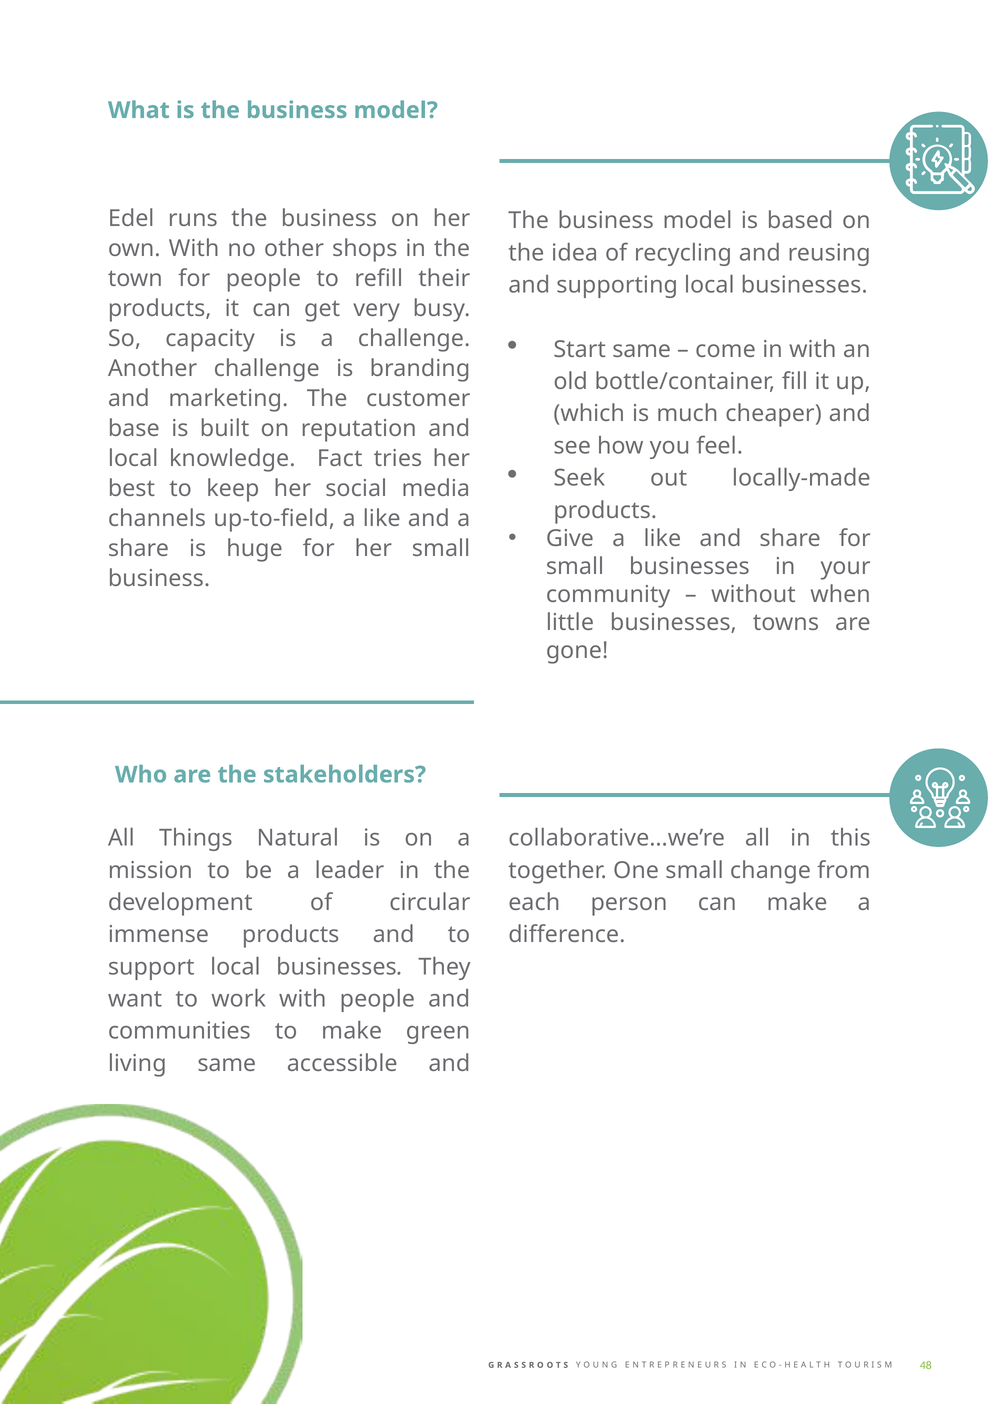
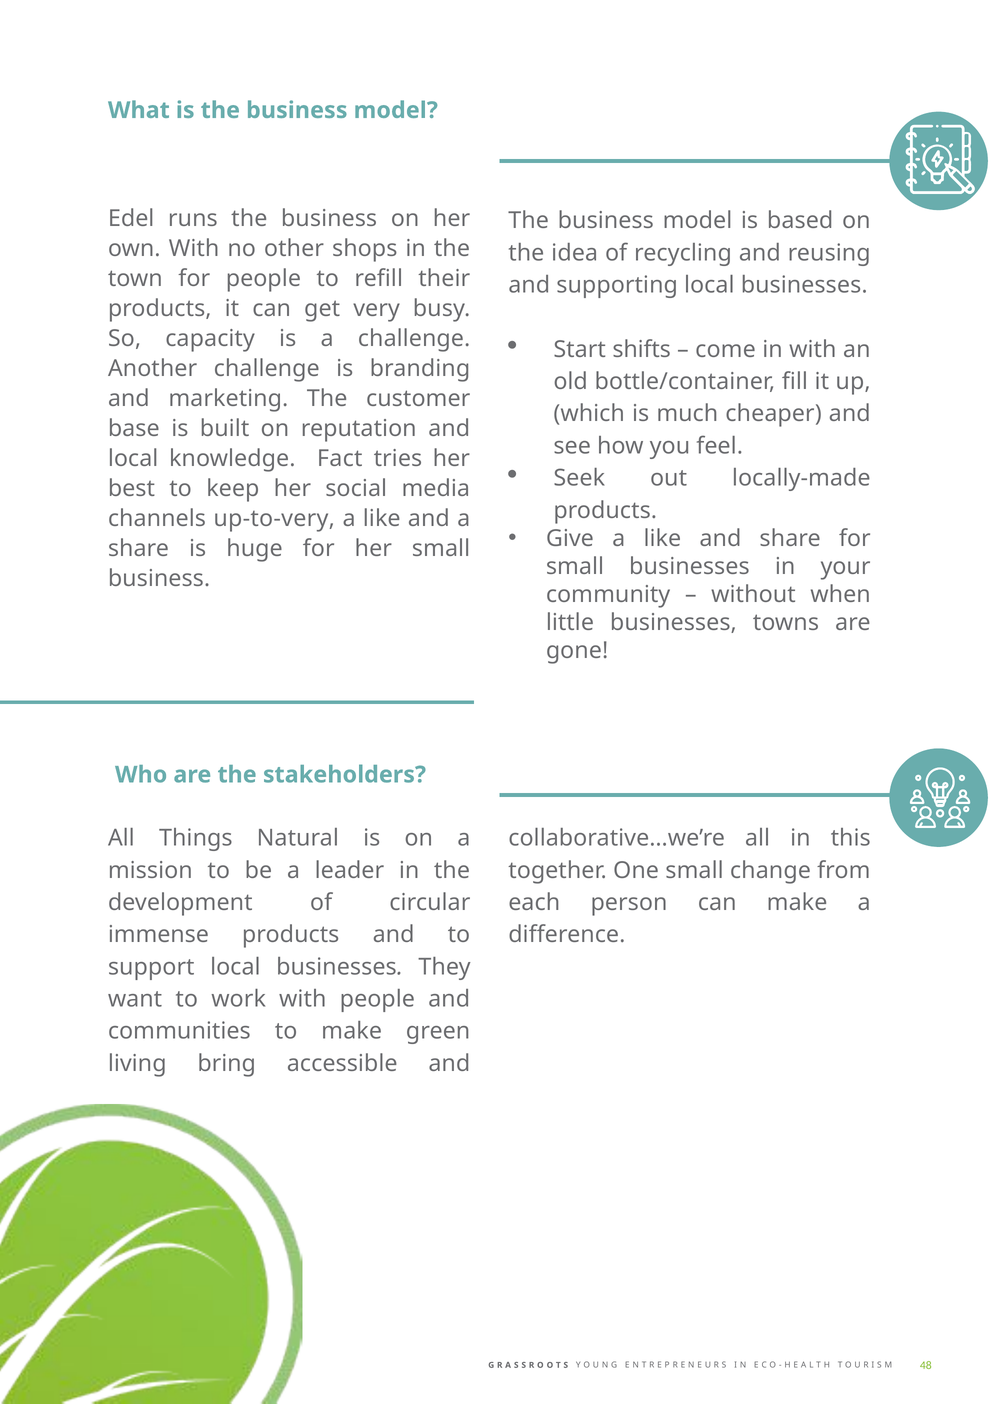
Start same: same -> shifts
up-to-field: up-to-field -> up-to-very
living same: same -> bring
